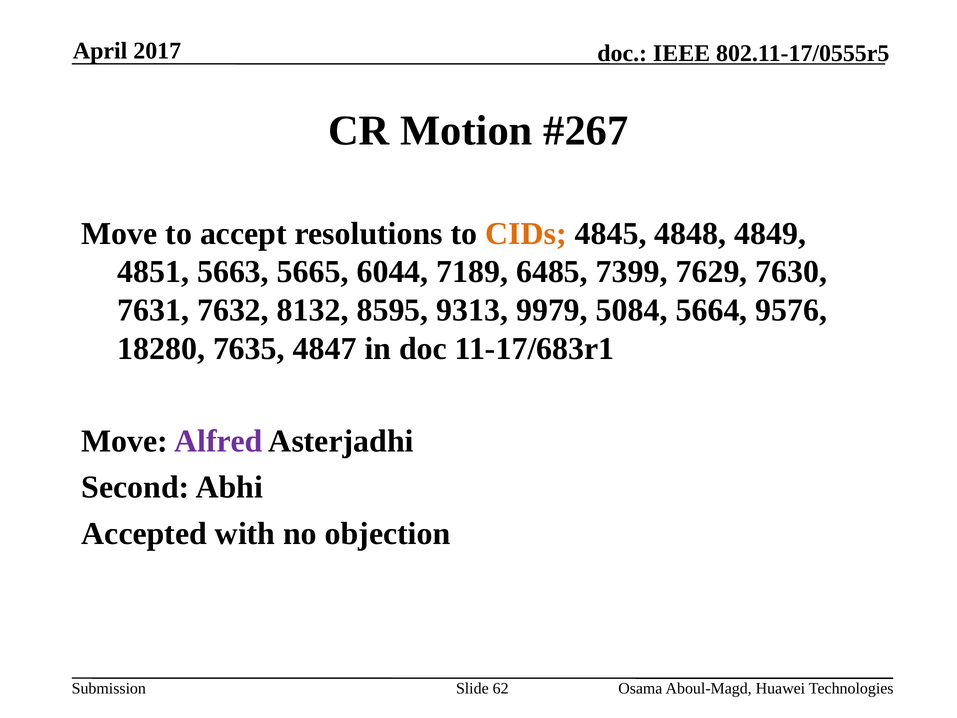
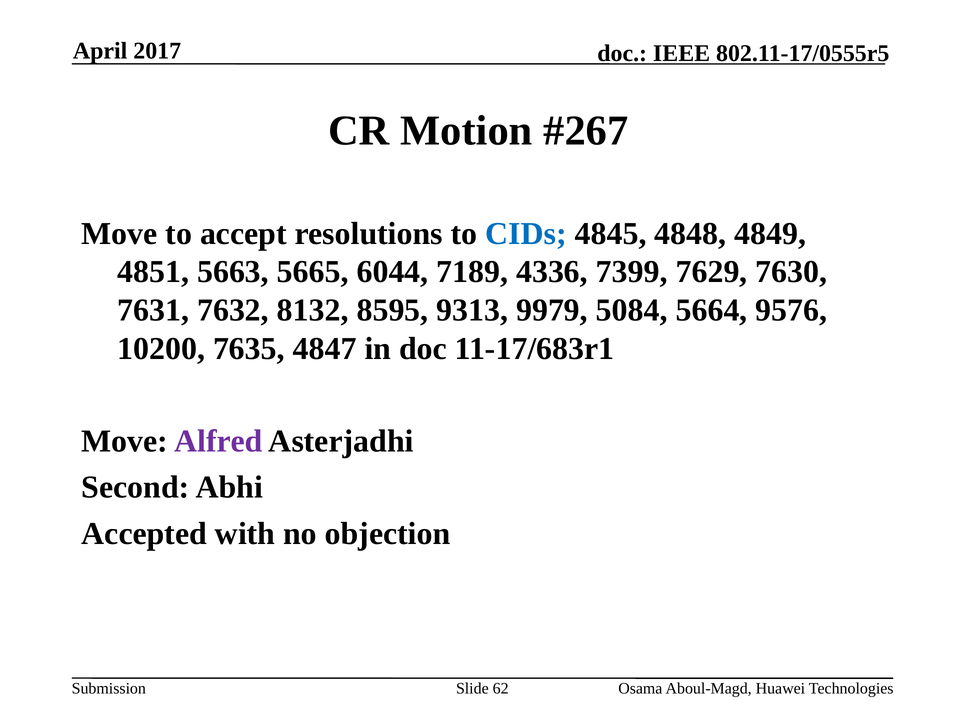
CIDs colour: orange -> blue
6485: 6485 -> 4336
18280: 18280 -> 10200
